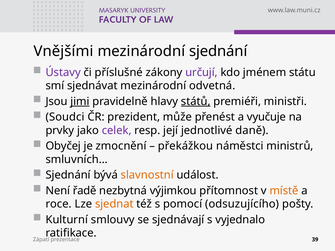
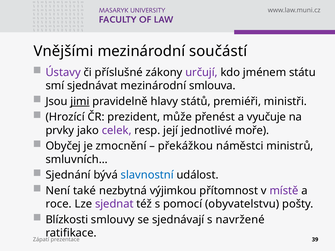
mezinárodní sjednání: sjednání -> součástí
odvetná: odvetná -> smlouva
států underline: present -> none
Soudci: Soudci -> Hrozící
daně: daně -> moře
slavnostní colour: orange -> blue
řadě: řadě -> také
místě colour: orange -> purple
sjednat colour: orange -> purple
odsuzujícího: odsuzujícího -> obyvatelstvu
Kulturní: Kulturní -> Blízkosti
vyjednalo: vyjednalo -> navržené
